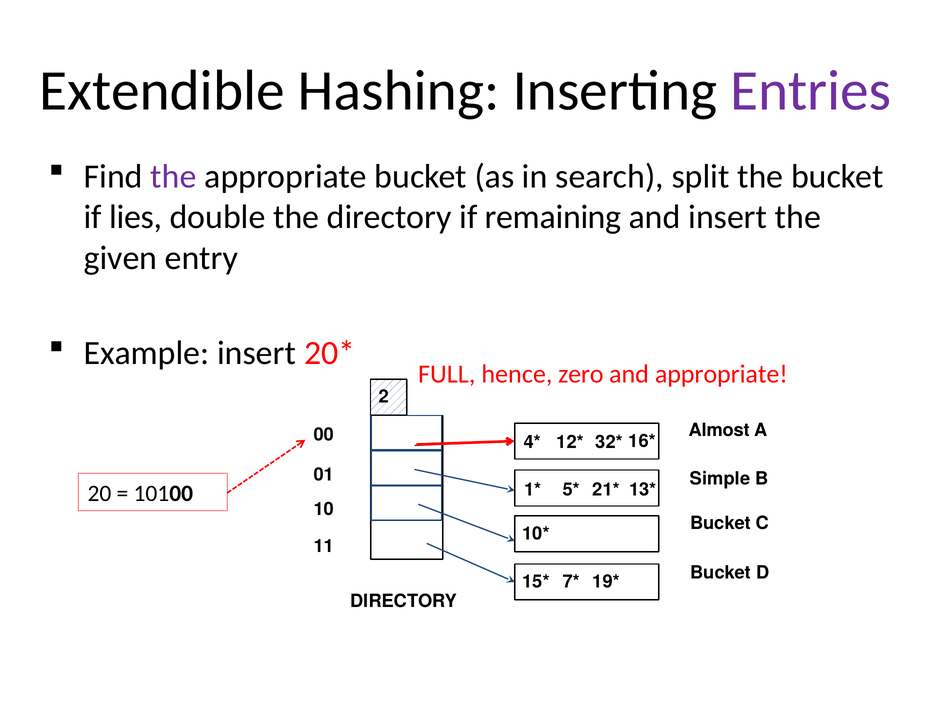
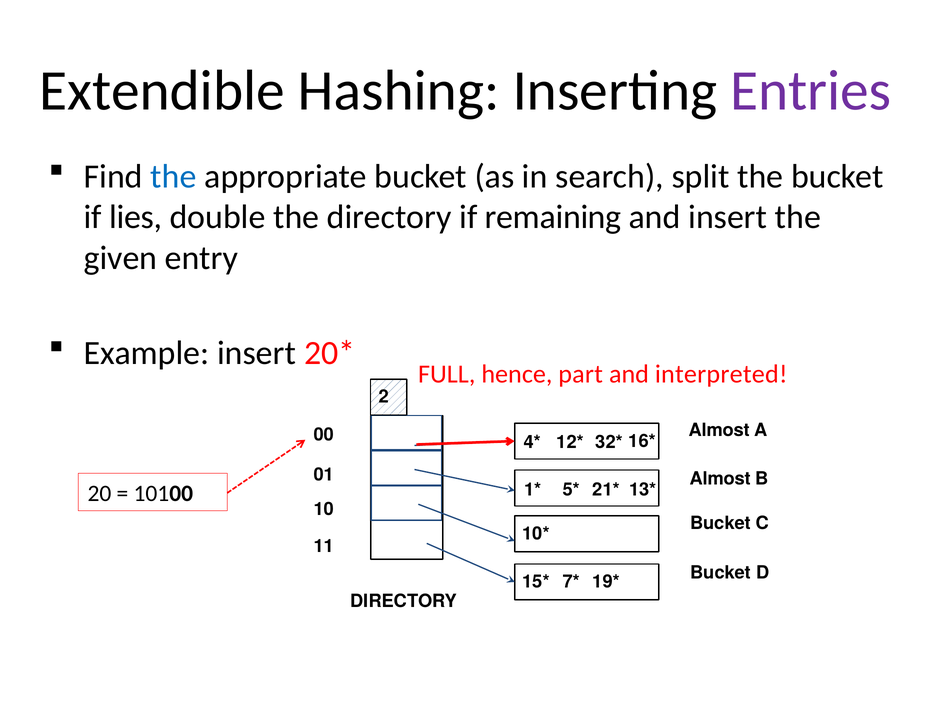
the at (174, 176) colour: purple -> blue
zero: zero -> part
and appropriate: appropriate -> interpreted
Simple at (720, 479): Simple -> Almost
